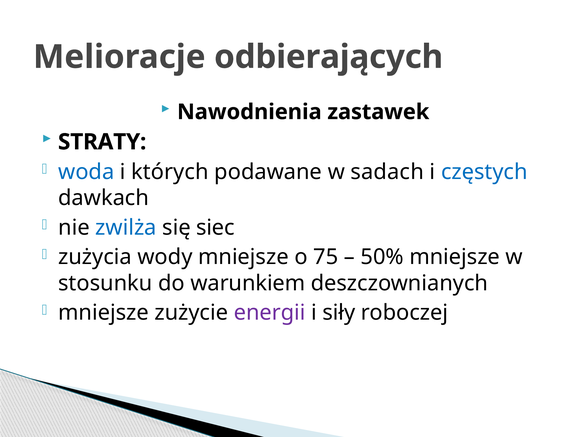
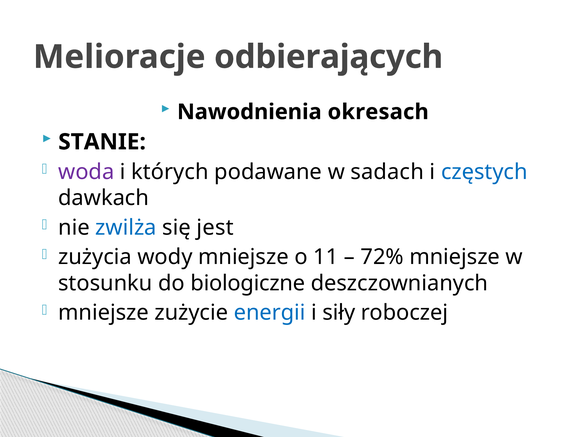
zastawek: zastawek -> okresach
STRATY: STRATY -> STANIE
woda colour: blue -> purple
siec: siec -> jest
75: 75 -> 11
50%: 50% -> 72%
warunkiem: warunkiem -> biologiczne
energii colour: purple -> blue
